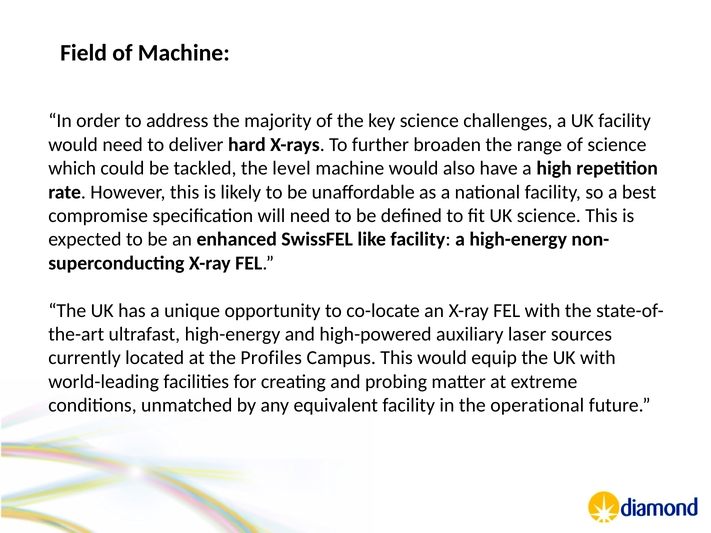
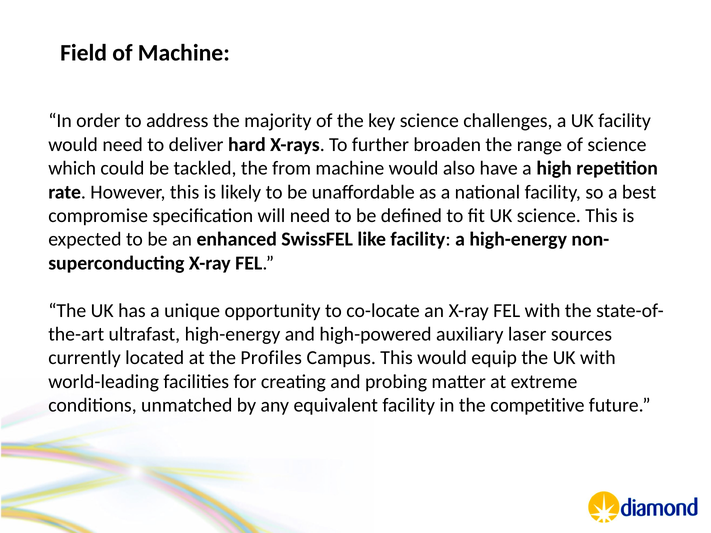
level: level -> from
operational: operational -> competitive
